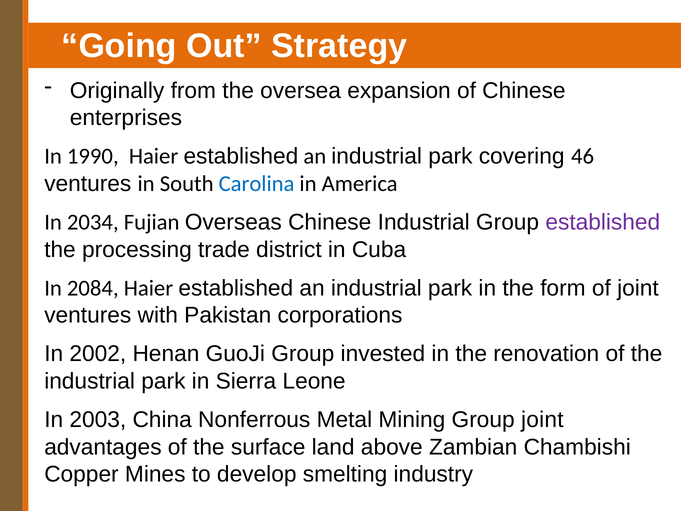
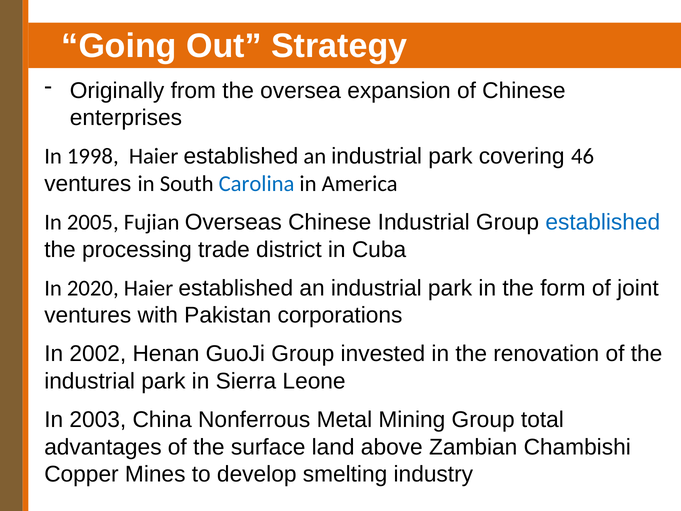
1990: 1990 -> 1998
2034: 2034 -> 2005
established at (603, 222) colour: purple -> blue
2084: 2084 -> 2020
Group joint: joint -> total
